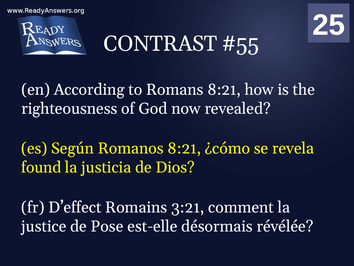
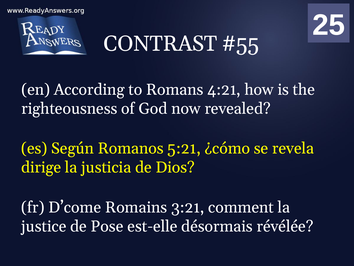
Romans 8:21: 8:21 -> 4:21
Romanos 8:21: 8:21 -> 5:21
found: found -> dirige
D’effect: D’effect -> D’come
